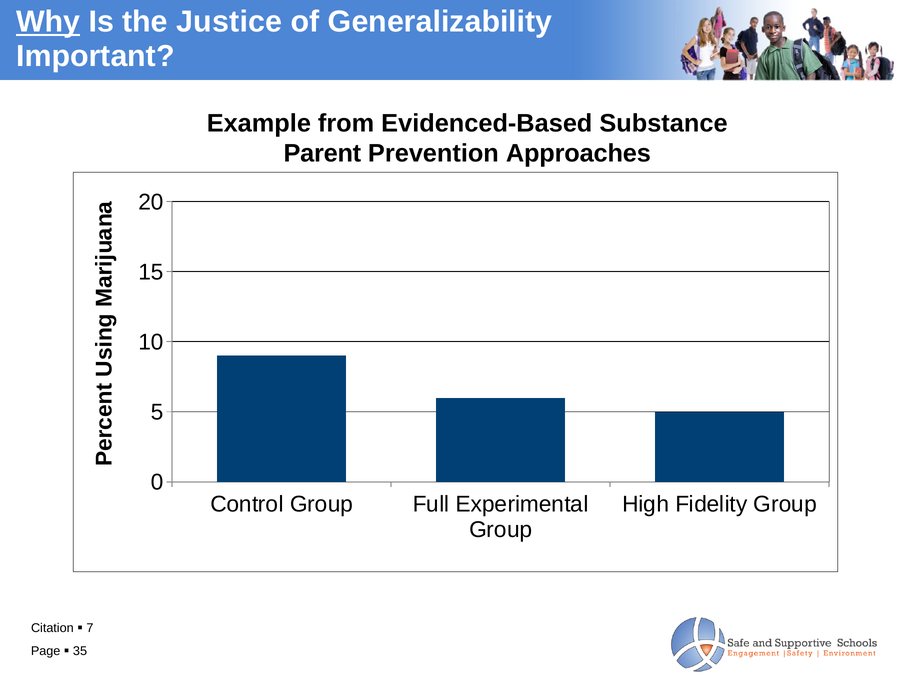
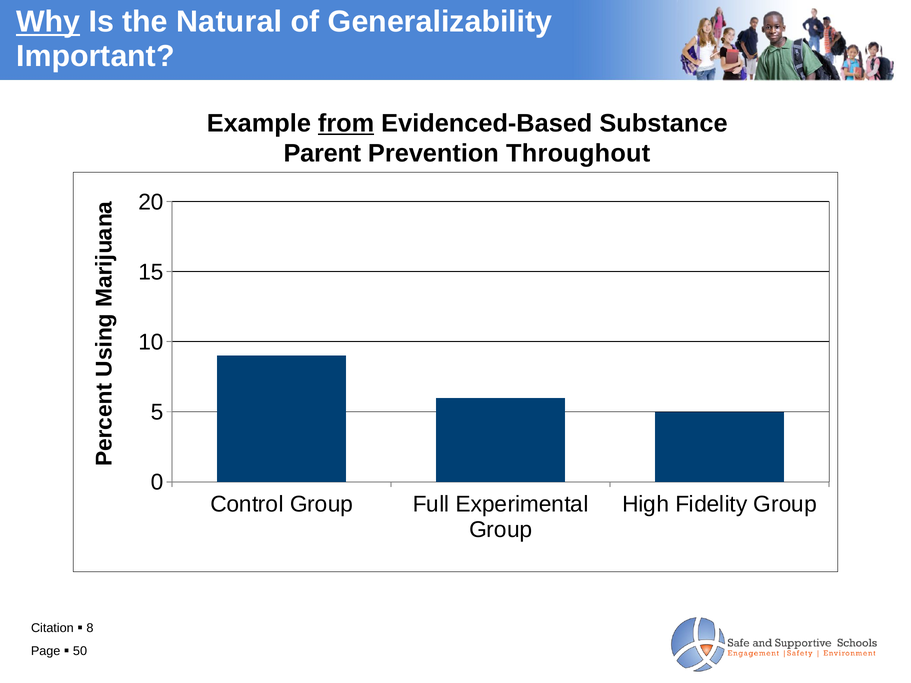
Justice: Justice -> Natural
from underline: none -> present
Approaches: Approaches -> Throughout
7: 7 -> 8
35: 35 -> 50
